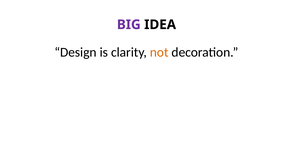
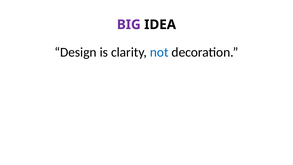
not colour: orange -> blue
